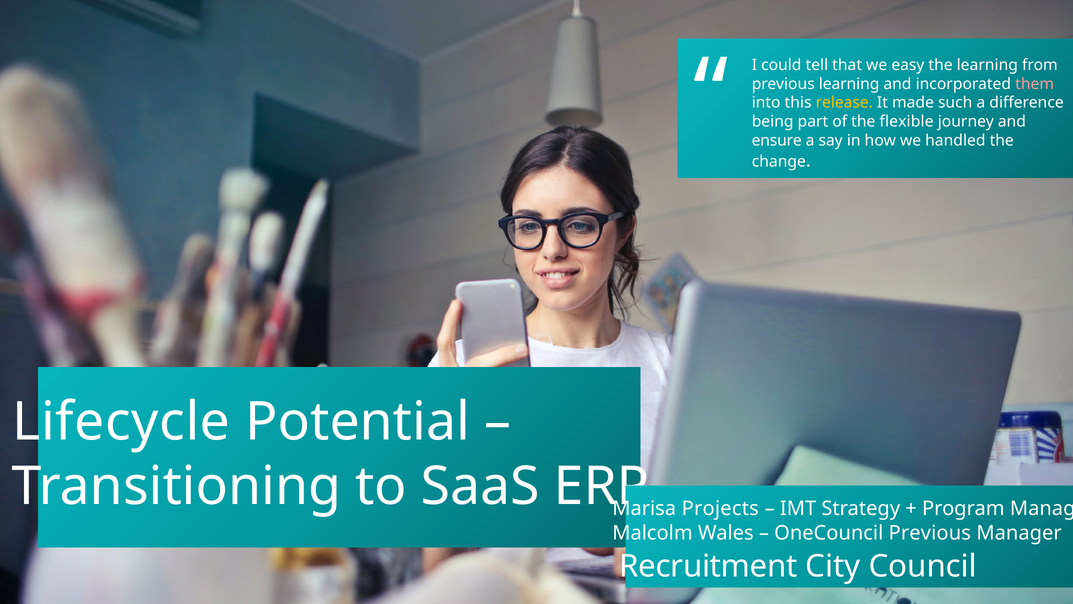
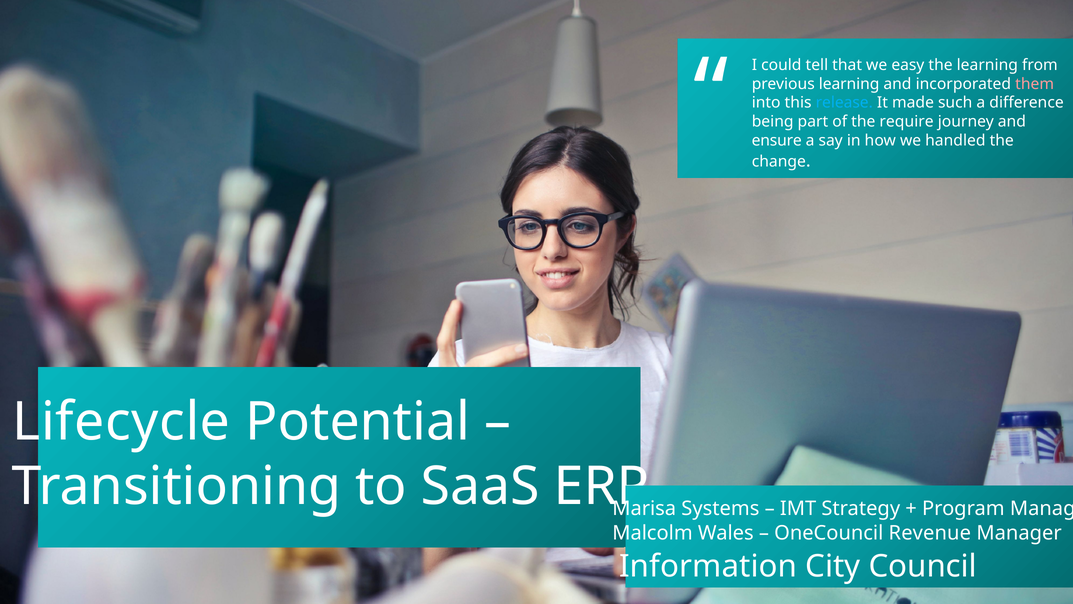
release colour: yellow -> light blue
flexible: flexible -> require
Projects: Projects -> Systems
OneCouncil Previous: Previous -> Revenue
Recruitment: Recruitment -> Information
